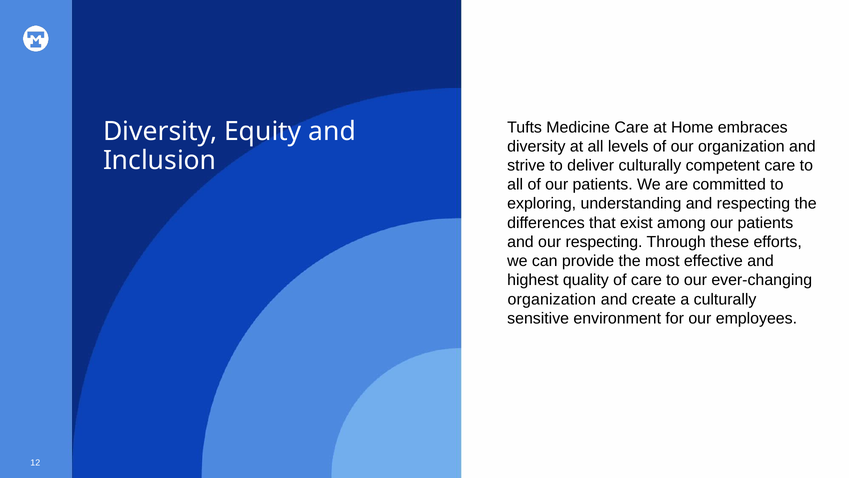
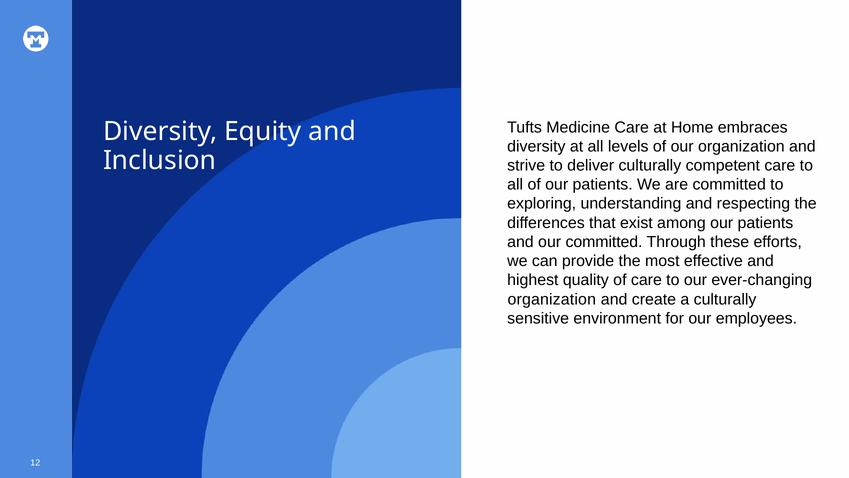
our respecting: respecting -> committed
